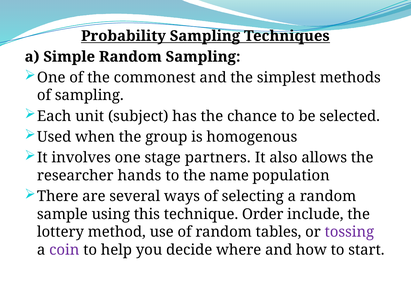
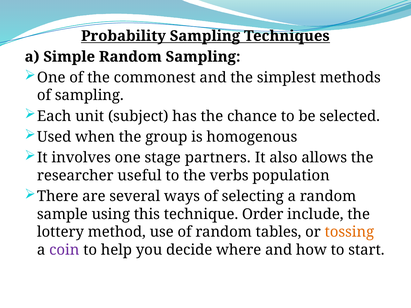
hands: hands -> useful
name: name -> verbs
tossing colour: purple -> orange
